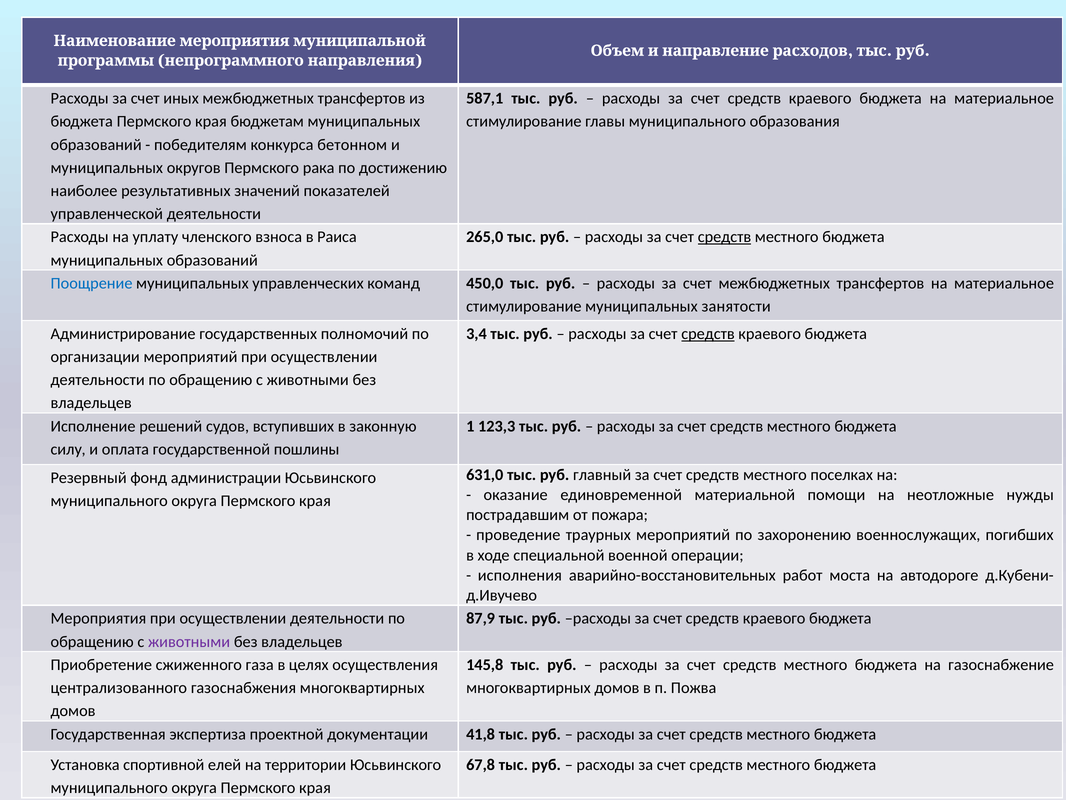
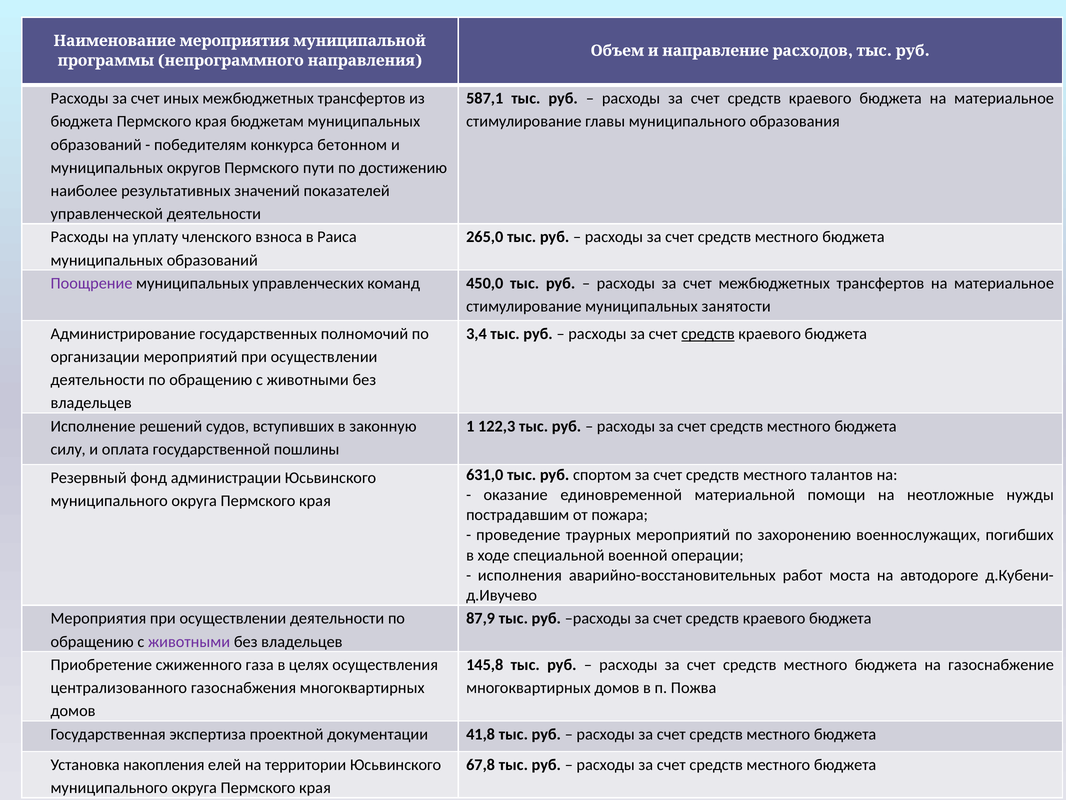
рака: рака -> пути
средств at (725, 237) underline: present -> none
Поощрение colour: blue -> purple
123,3: 123,3 -> 122,3
главный: главный -> спортом
поселках: поселках -> талантов
спортивной: спортивной -> накопления
